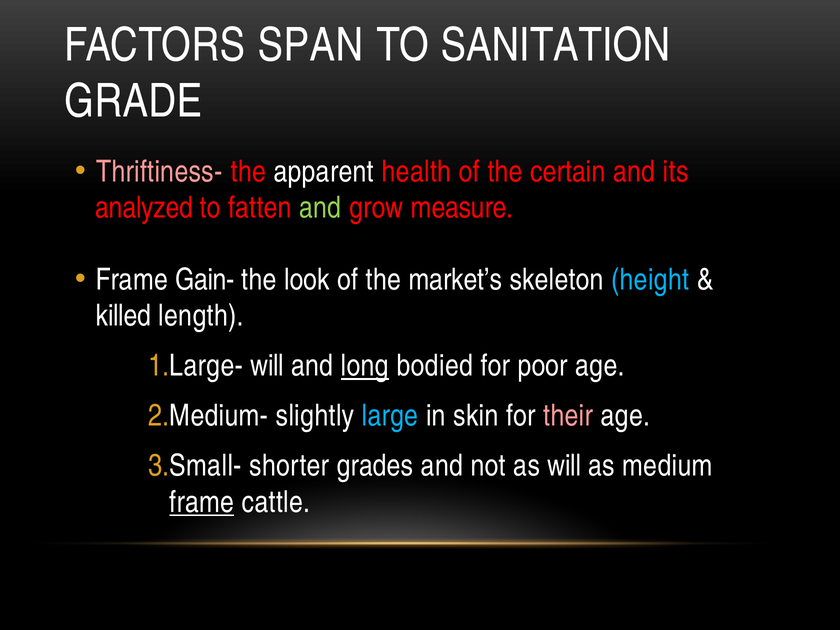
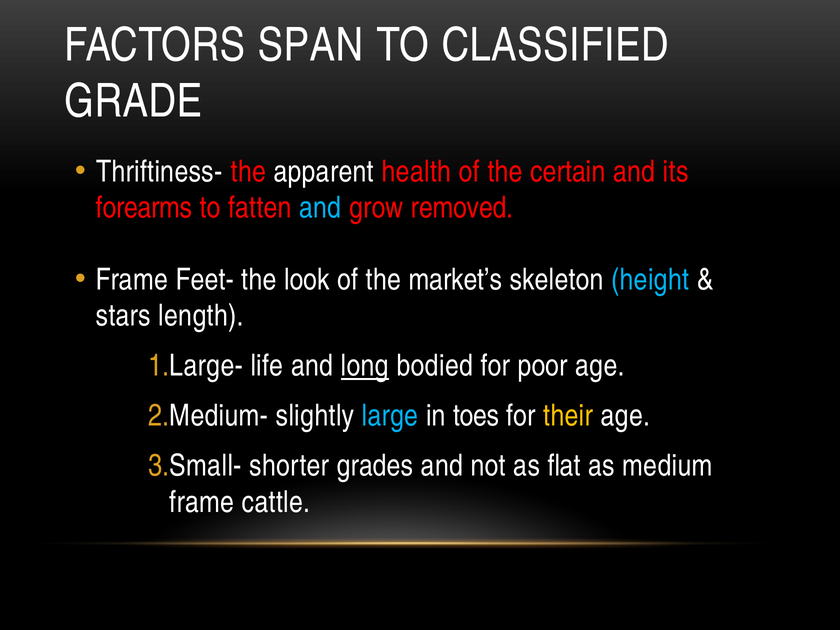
SANITATION: SANITATION -> CLASSIFIED
Thriftiness- colour: pink -> white
analyzed: analyzed -> forearms
and at (320, 208) colour: light green -> light blue
measure: measure -> removed
Gain-: Gain- -> Feet-
killed: killed -> stars
will at (267, 366): will -> life
skin: skin -> toes
their colour: pink -> yellow
as will: will -> flat
frame at (202, 502) underline: present -> none
